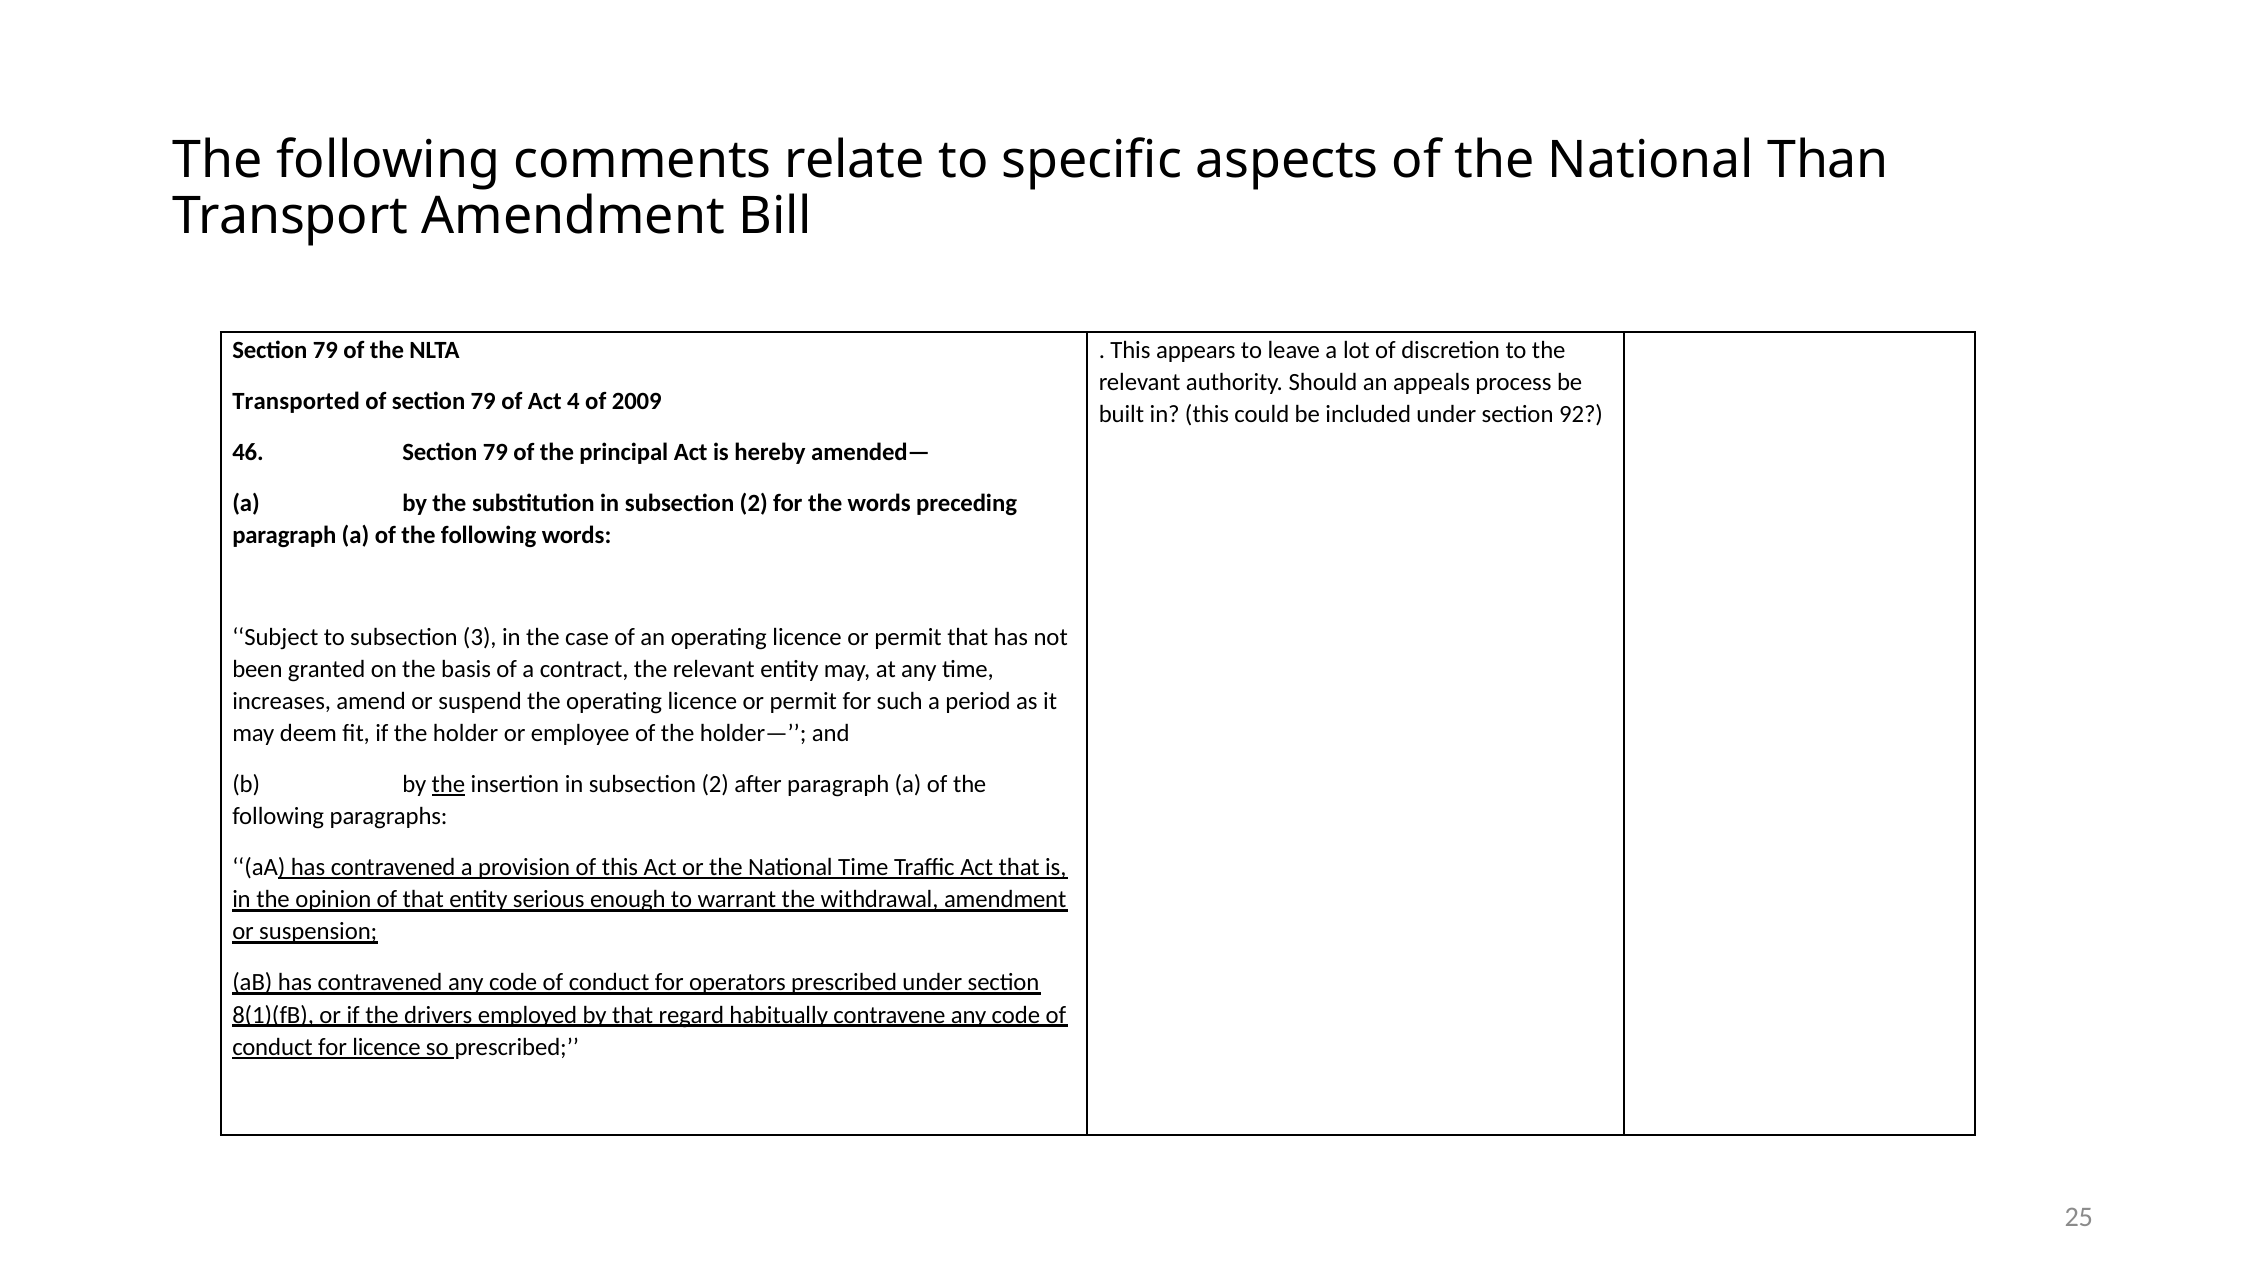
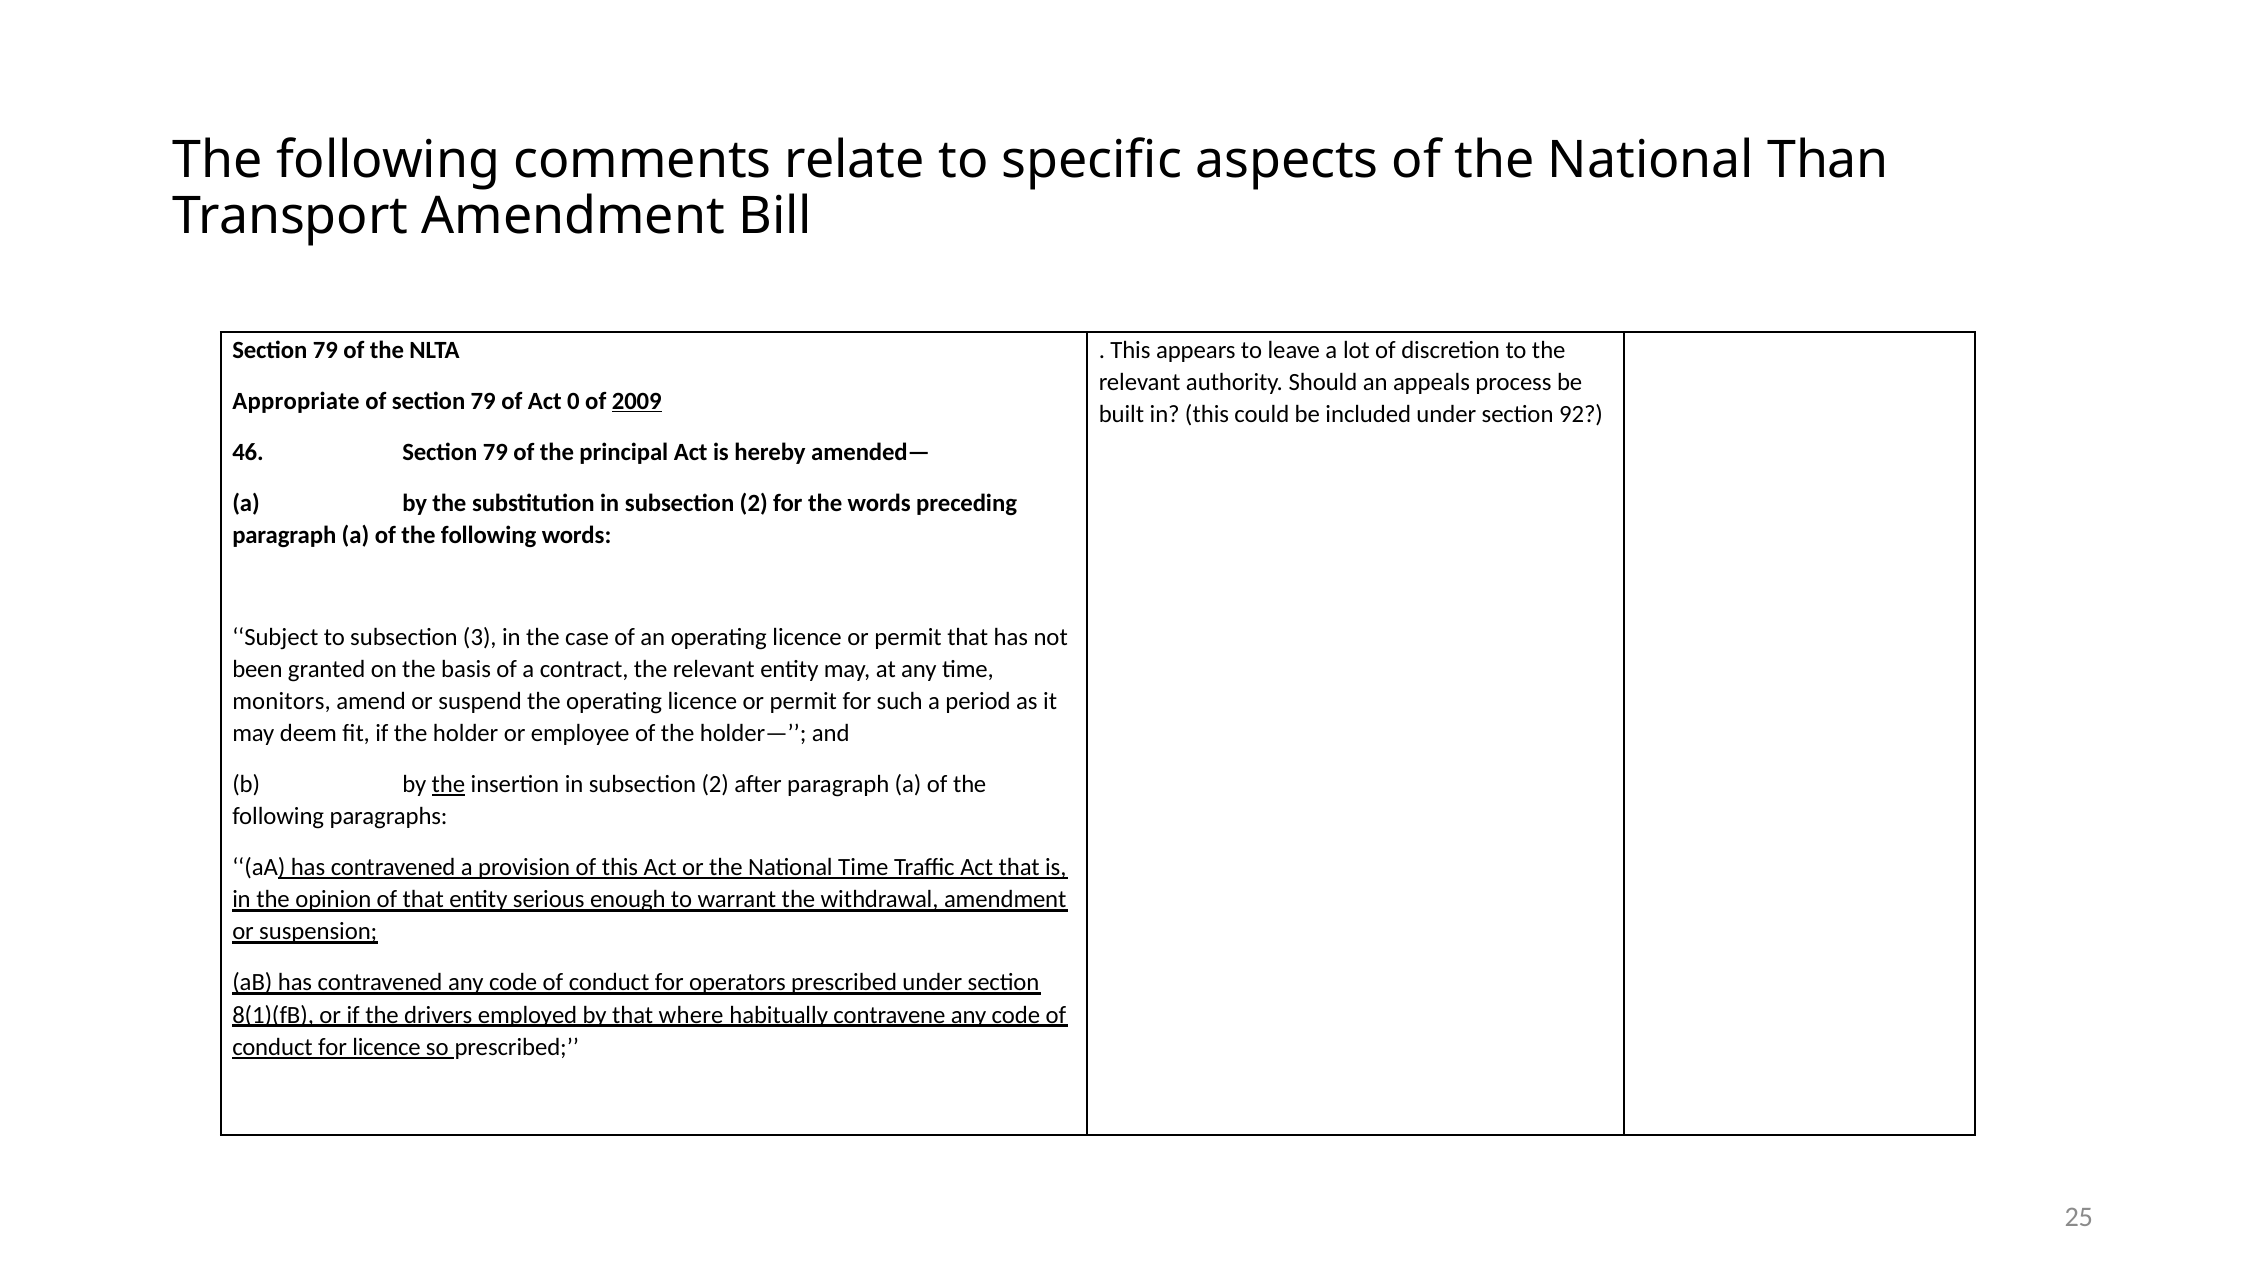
Transported: Transported -> Appropriate
4: 4 -> 0
2009 underline: none -> present
increases: increases -> monitors
regard: regard -> where
